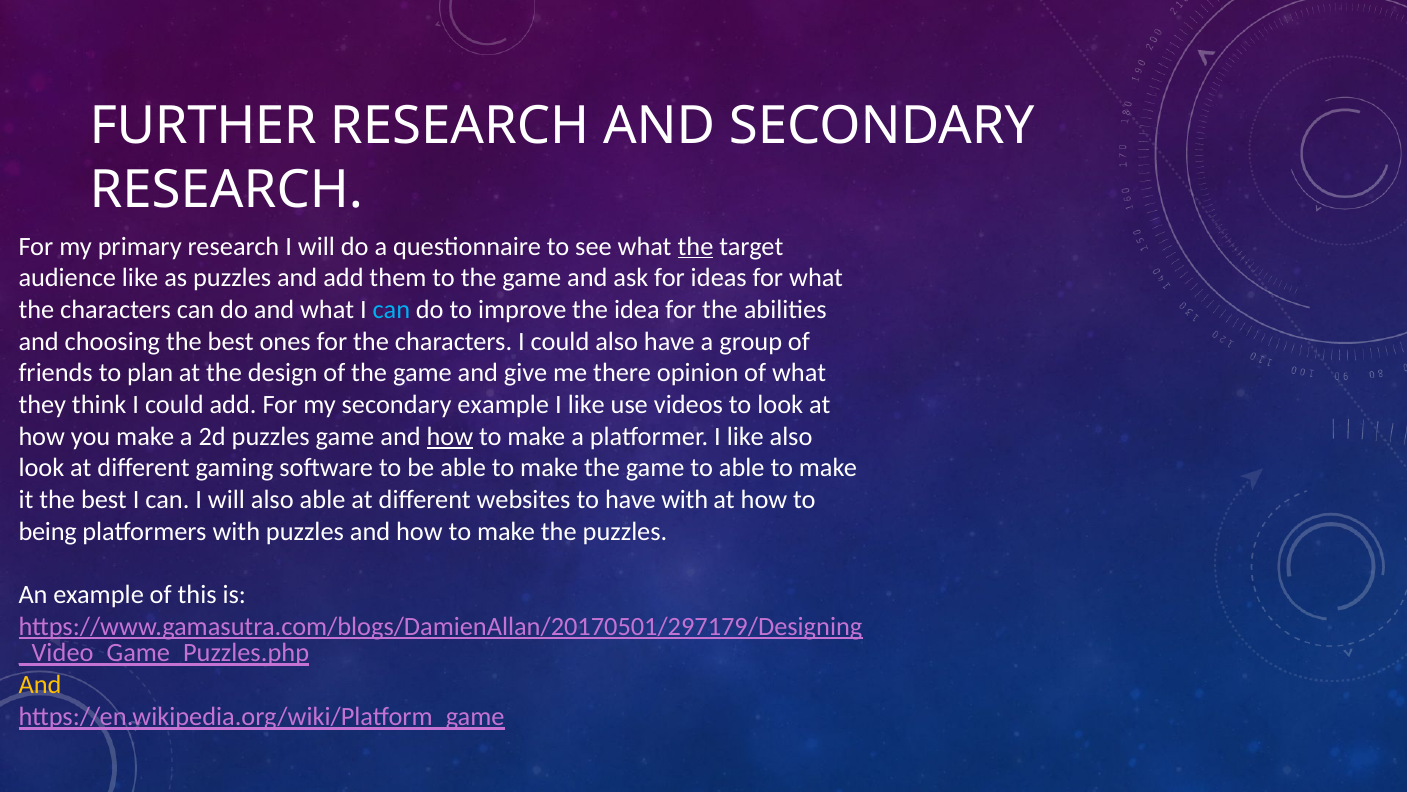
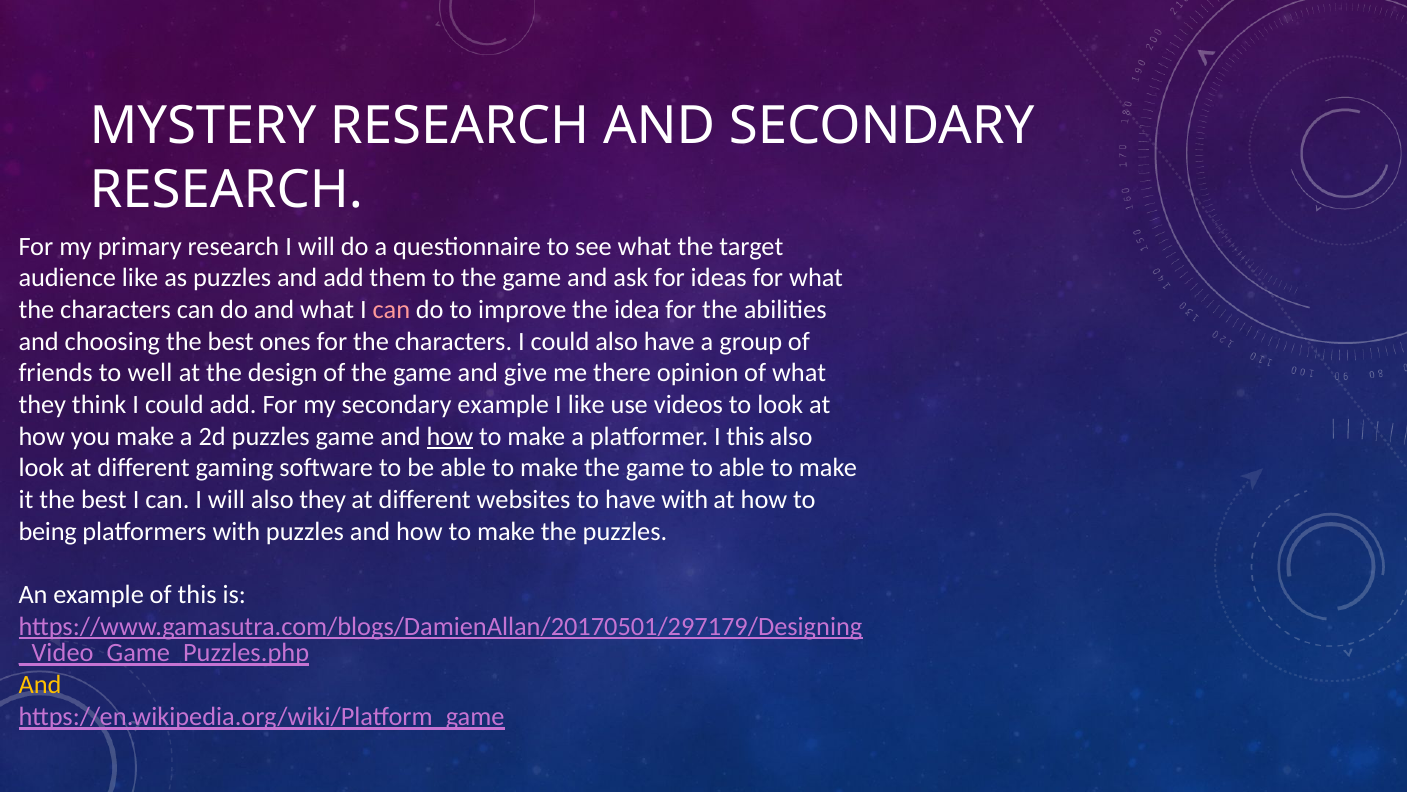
FURTHER: FURTHER -> MYSTERY
the at (696, 246) underline: present -> none
can at (391, 309) colour: light blue -> pink
plan: plan -> well
platformer I like: like -> this
also able: able -> they
